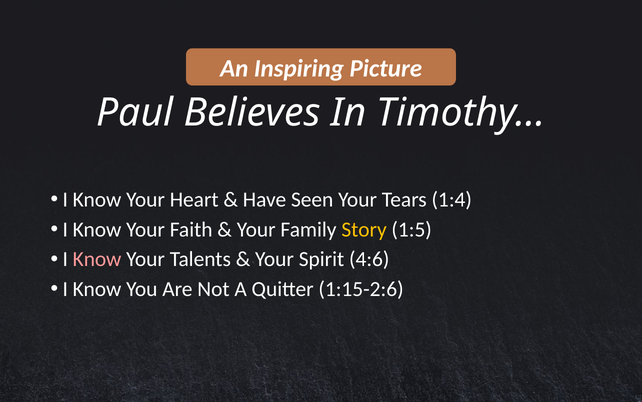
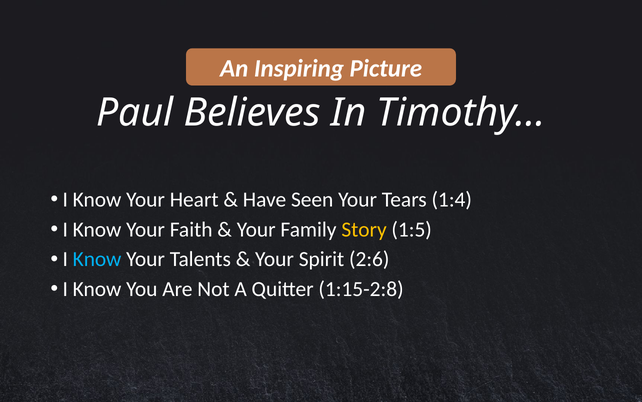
Know at (97, 259) colour: pink -> light blue
4:6: 4:6 -> 2:6
1:15-2:6: 1:15-2:6 -> 1:15-2:8
